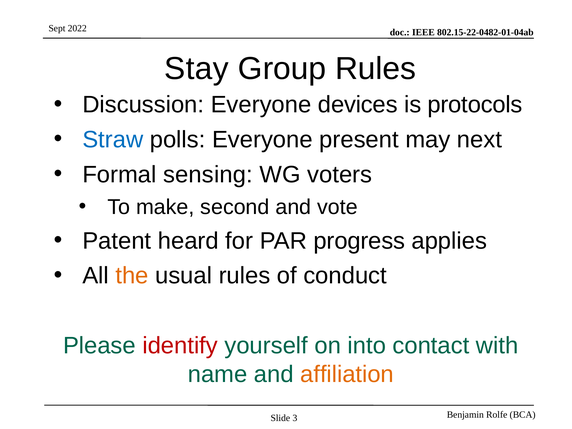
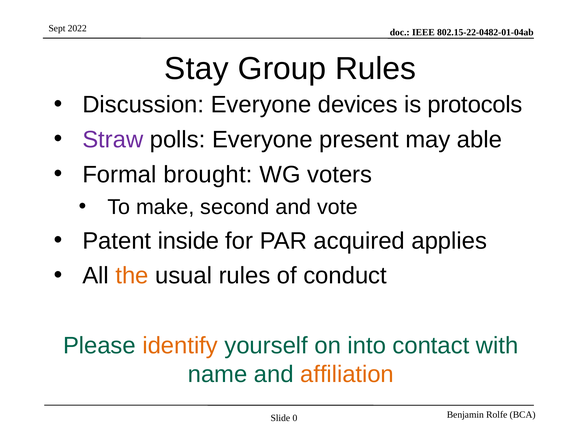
Straw colour: blue -> purple
next: next -> able
sensing: sensing -> brought
heard: heard -> inside
progress: progress -> acquired
identify colour: red -> orange
3: 3 -> 0
